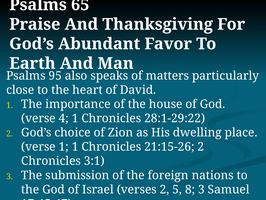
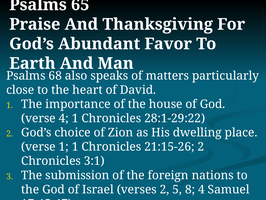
95: 95 -> 68
8 3: 3 -> 4
